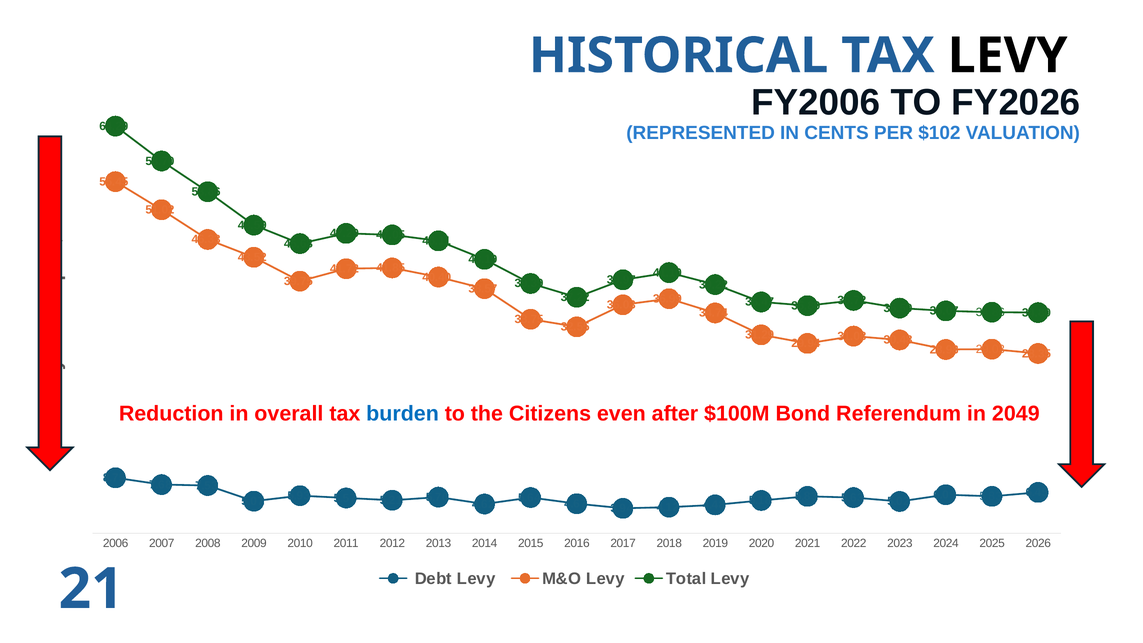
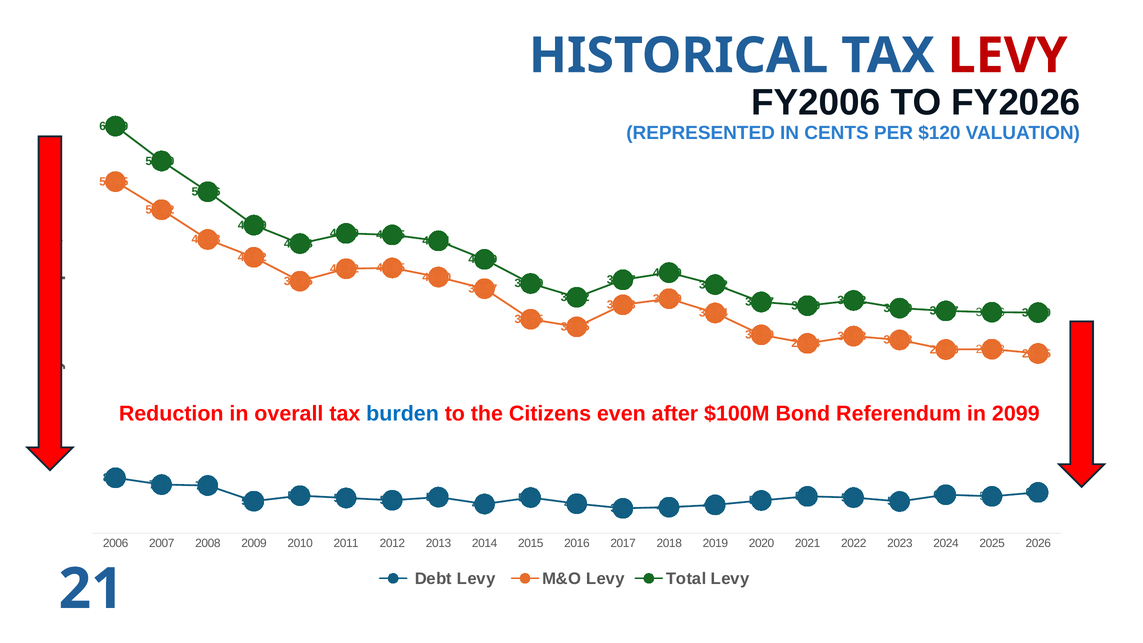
LEVY at (1008, 56) colour: black -> red
$102: $102 -> $120
2049: 2049 -> 2099
